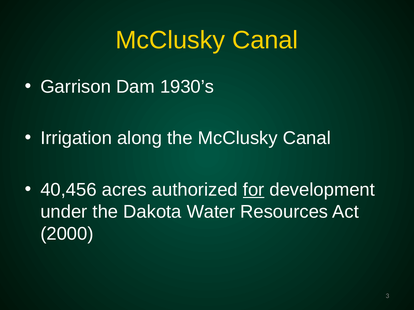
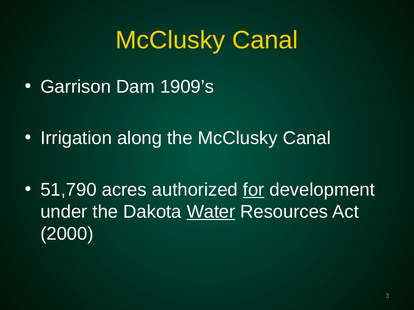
1930’s: 1930’s -> 1909’s
40,456: 40,456 -> 51,790
Water underline: none -> present
